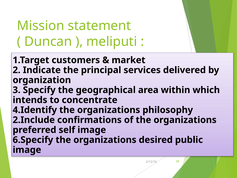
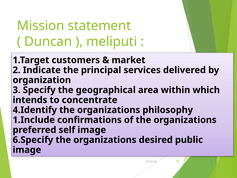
2.Include: 2.Include -> 1.Include
